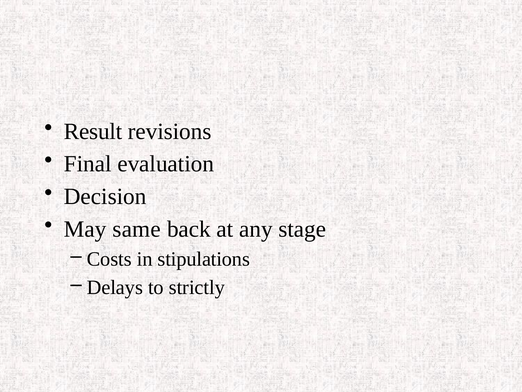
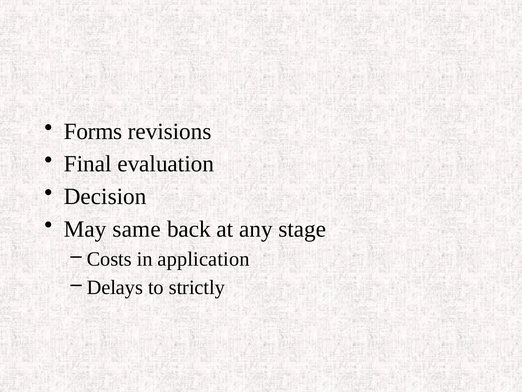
Result: Result -> Forms
stipulations: stipulations -> application
